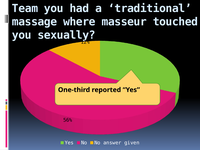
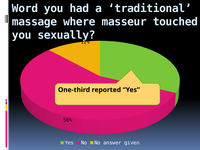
Team: Team -> Word
